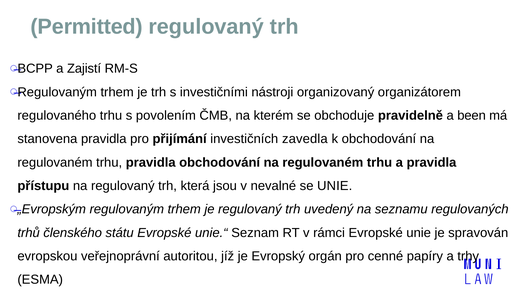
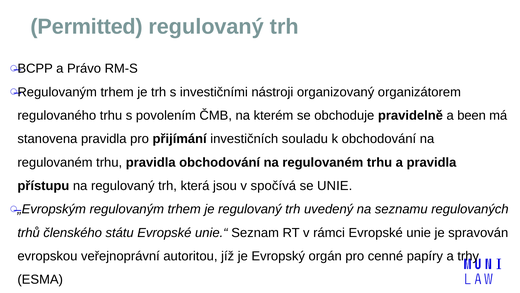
Zajistí: Zajistí -> Právo
zavedla: zavedla -> souladu
nevalné: nevalné -> spočívá
